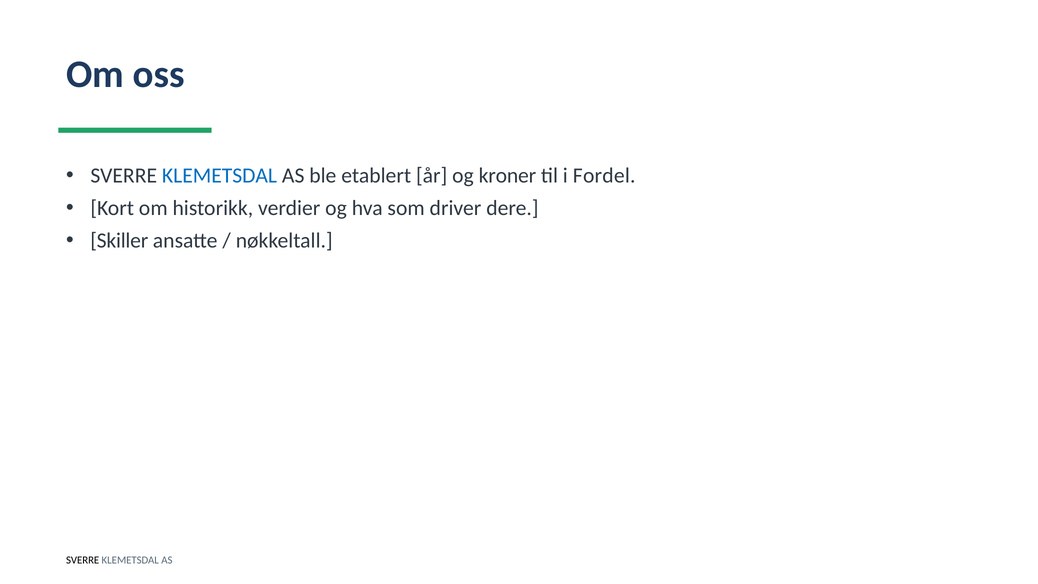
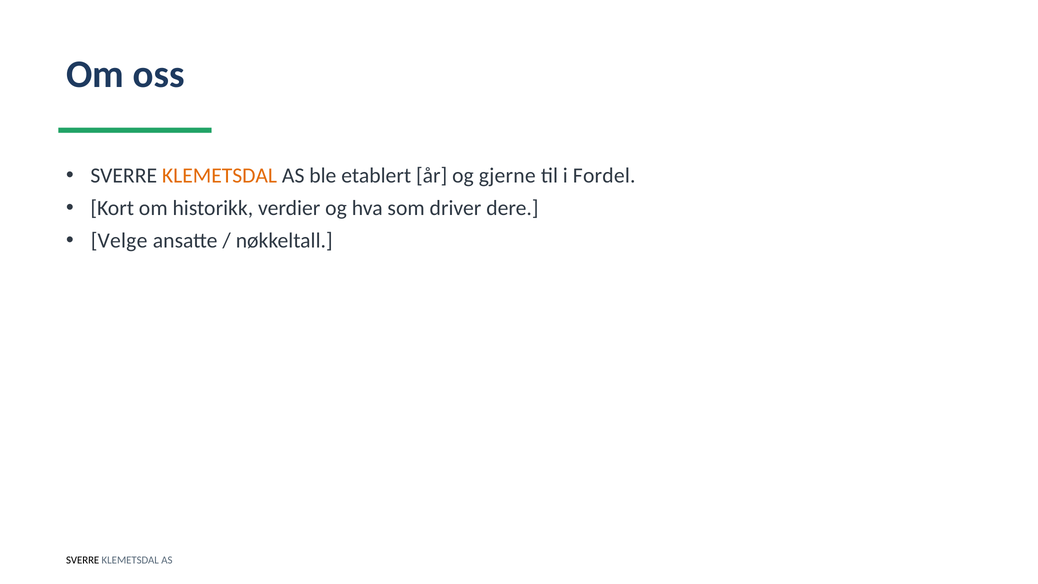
KLEMETSDAL at (220, 176) colour: blue -> orange
kroner: kroner -> gjerne
Skiller: Skiller -> Velge
